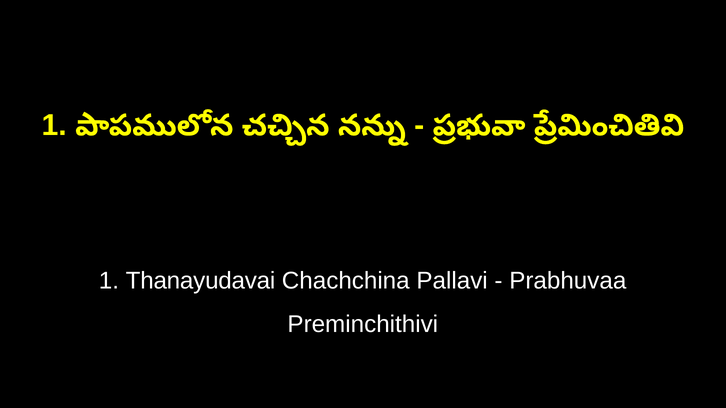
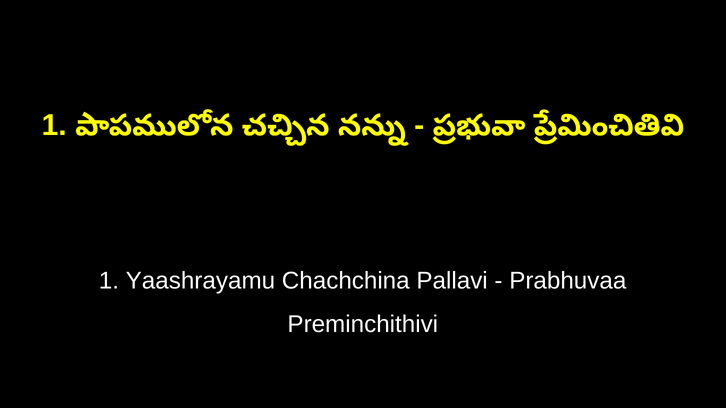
Thanayudavai: Thanayudavai -> Yaashrayamu
